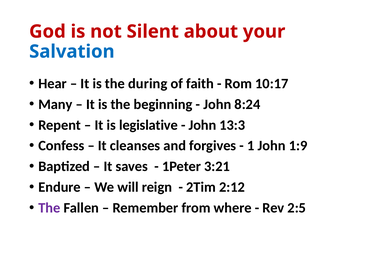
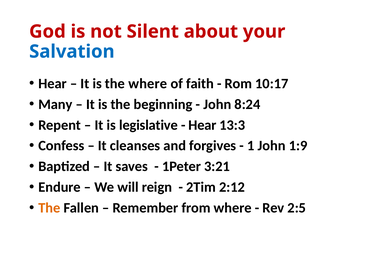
the during: during -> where
John at (202, 125): John -> Hear
The at (49, 208) colour: purple -> orange
